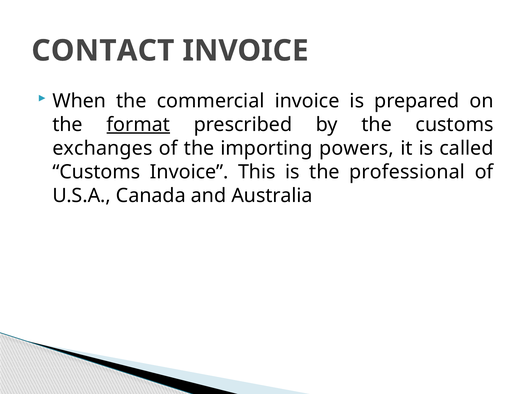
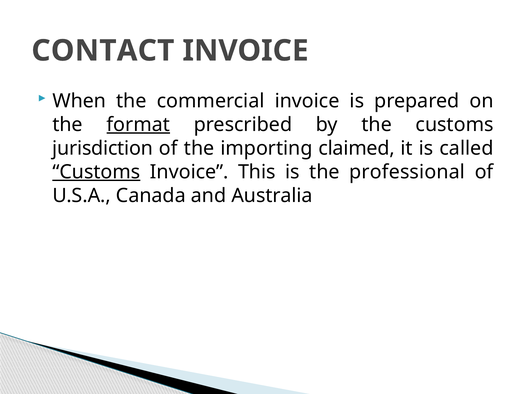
exchanges: exchanges -> jurisdiction
powers: powers -> claimed
Customs at (96, 172) underline: none -> present
